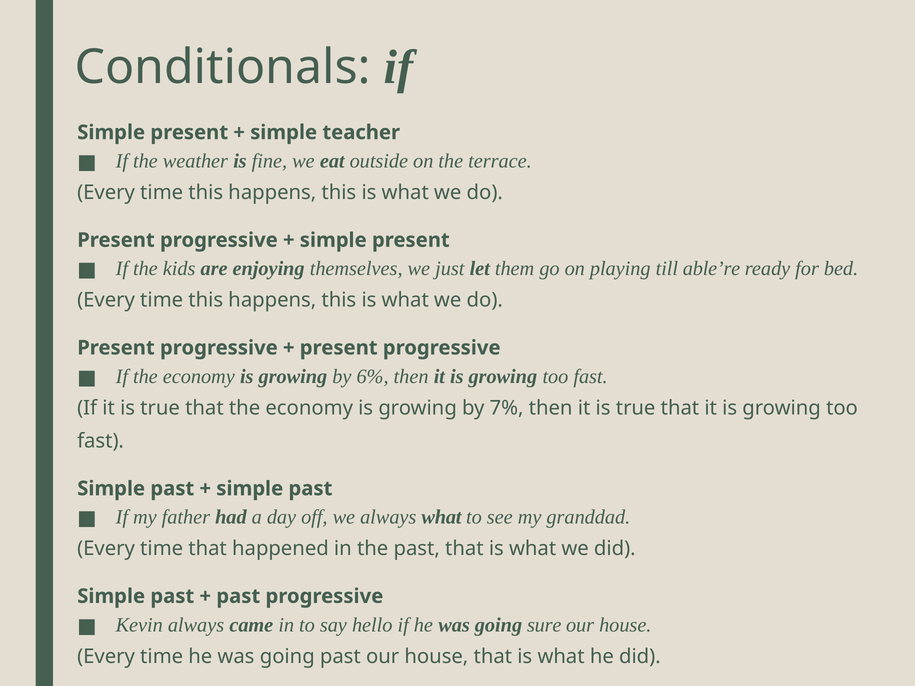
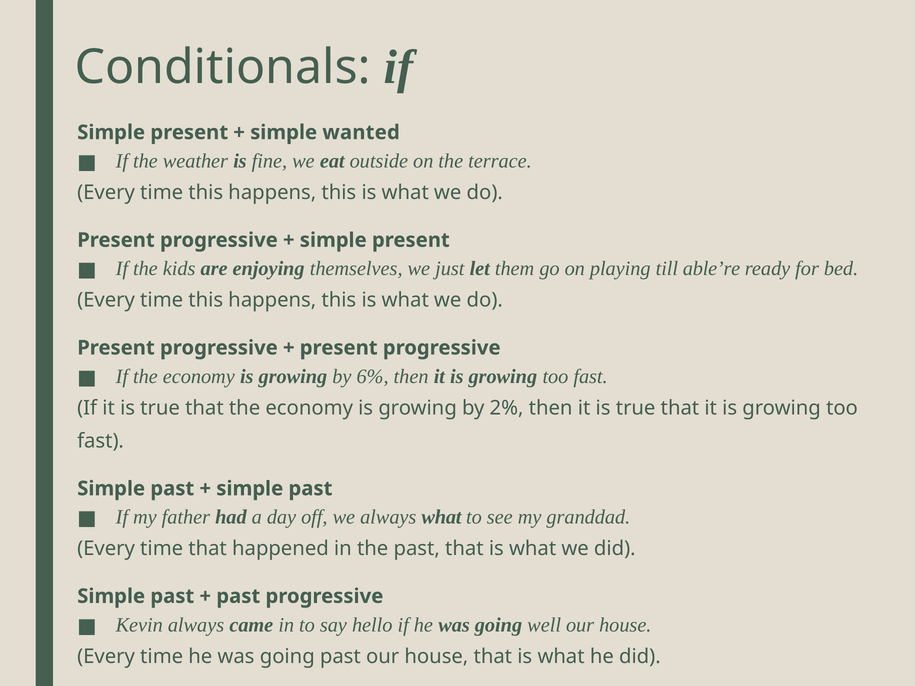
teacher: teacher -> wanted
7%: 7% -> 2%
sure: sure -> well
